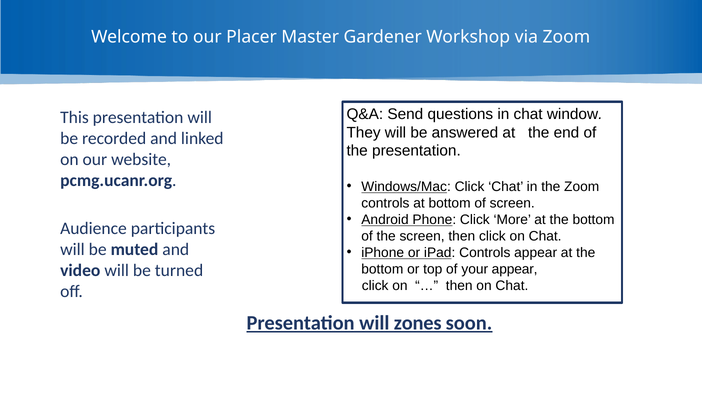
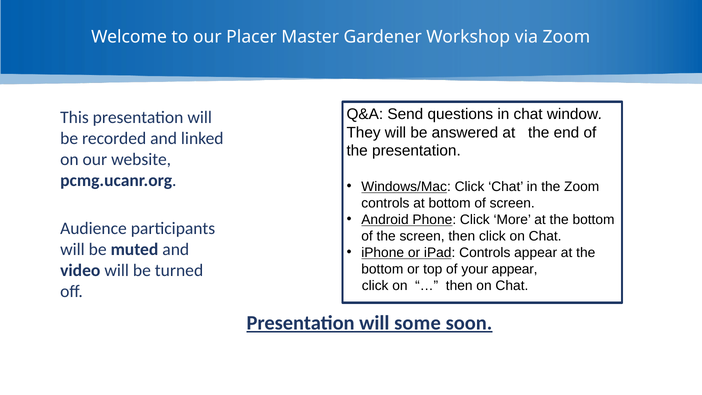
zones: zones -> some
